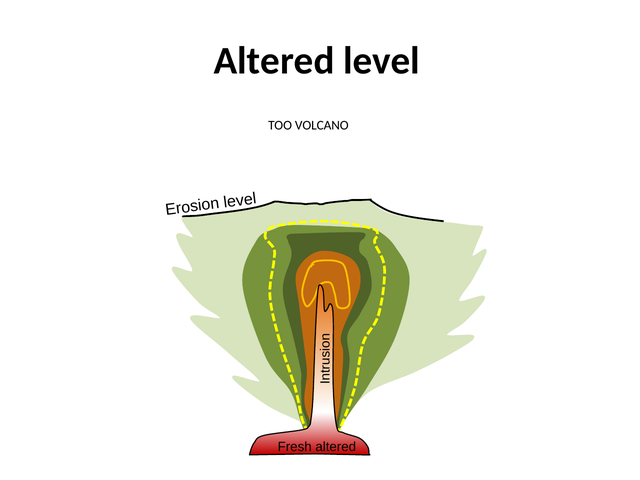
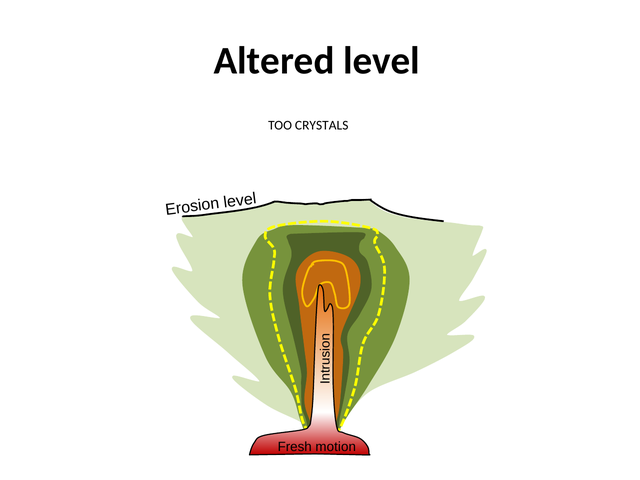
VOLCANO: VOLCANO -> CRYSTALS
Fresh altered: altered -> motion
